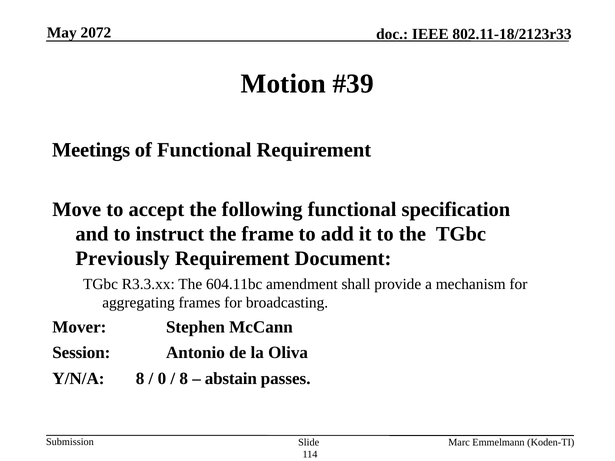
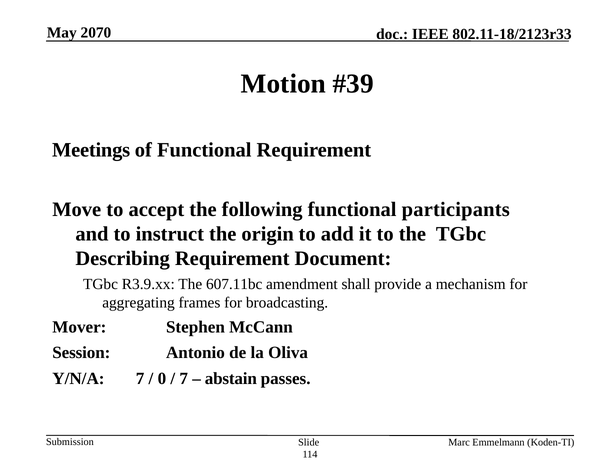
2072: 2072 -> 2070
specification: specification -> participants
frame: frame -> origin
Previously: Previously -> Describing
R3.3.xx: R3.3.xx -> R3.9.xx
604.11bc: 604.11bc -> 607.11bc
Y/N/A 8: 8 -> 7
8 at (184, 379): 8 -> 7
